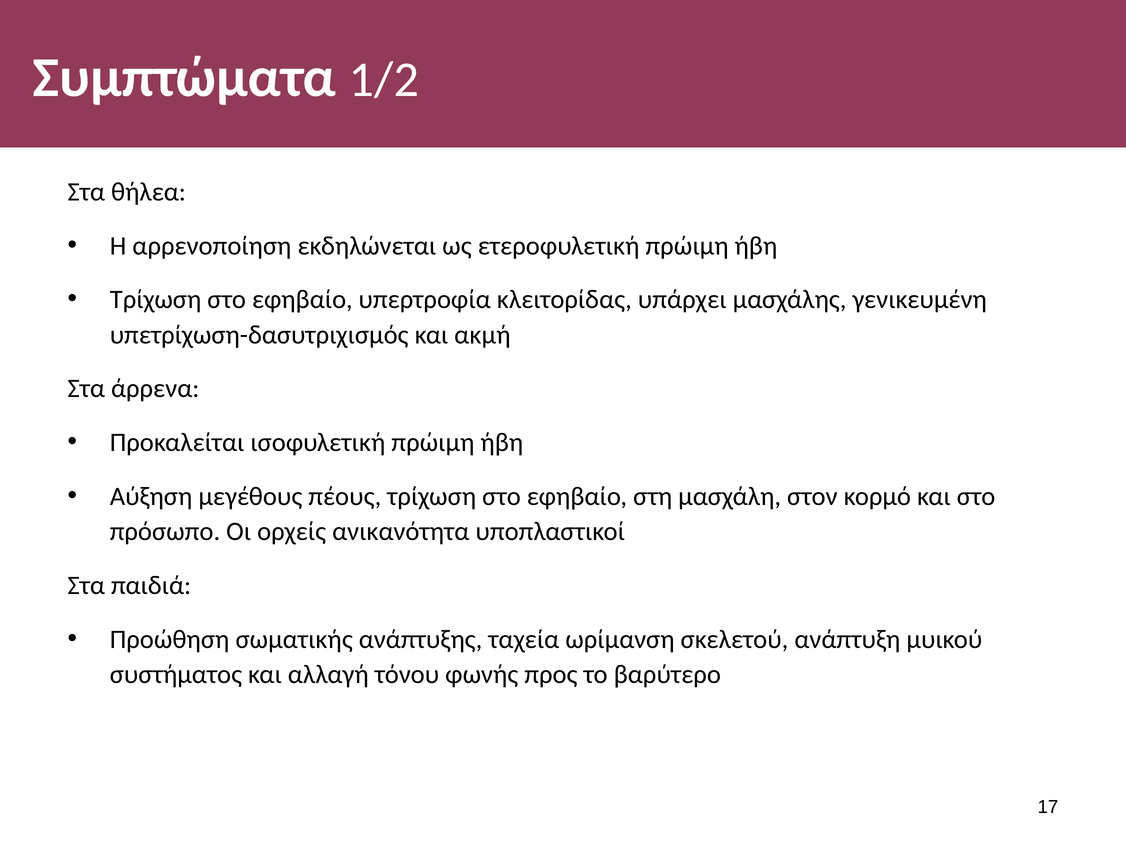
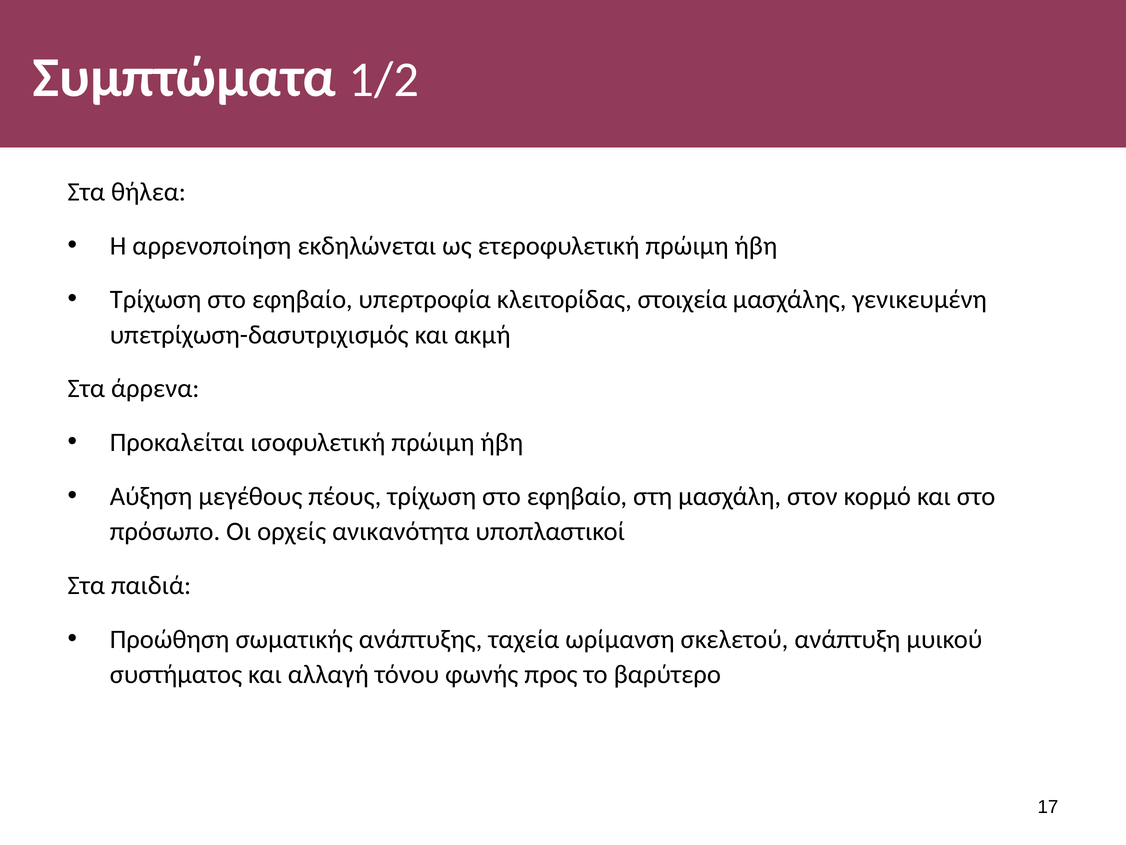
υπάρχει: υπάρχει -> στοιχεία
